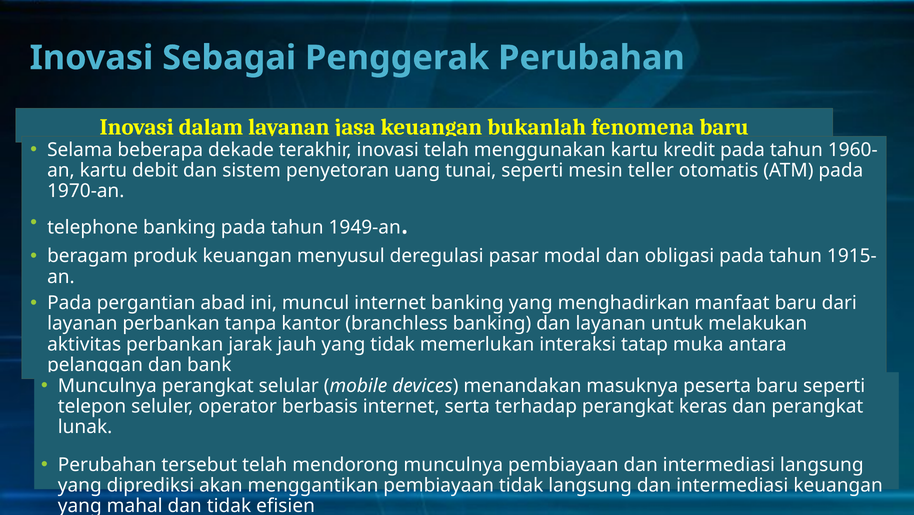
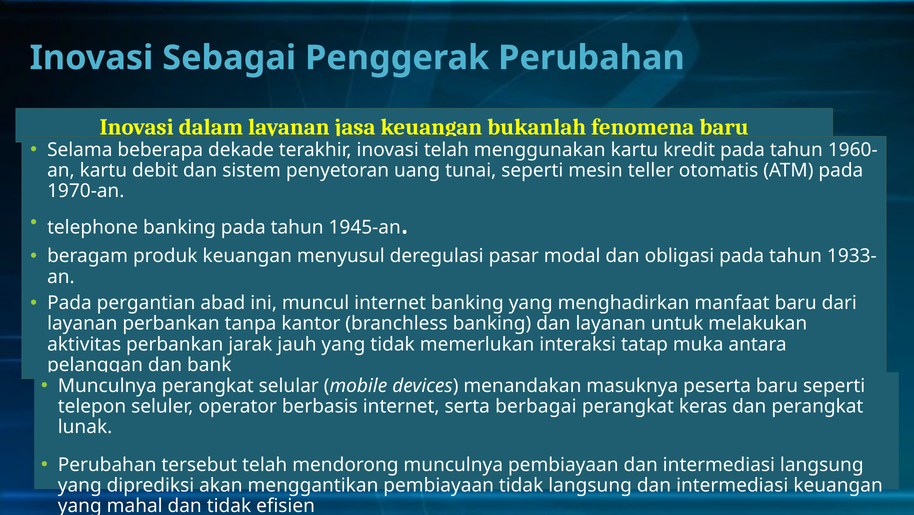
1949-an: 1949-an -> 1945-an
1915-: 1915- -> 1933-
terhadap: terhadap -> berbagai
